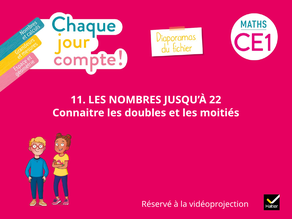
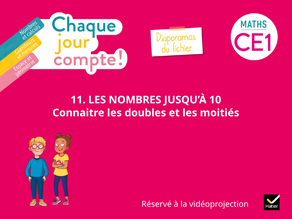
22: 22 -> 10
